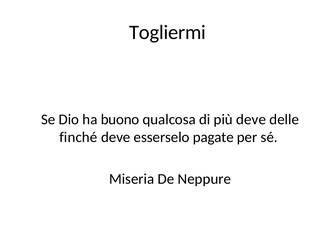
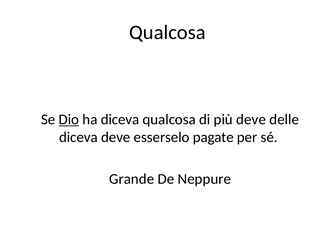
Togliermi at (168, 32): Togliermi -> Qualcosa
Dio underline: none -> present
ha buono: buono -> diceva
finché at (78, 137): finché -> diceva
Miseria: Miseria -> Grande
